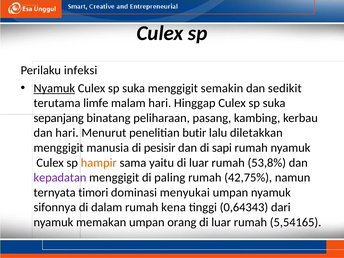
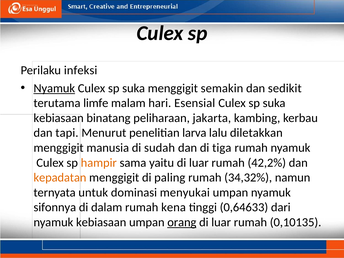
Hinggap: Hinggap -> Esensial
sepanjang at (59, 118): sepanjang -> kebiasaan
pasang: pasang -> jakarta
dan hari: hari -> tapi
butir: butir -> larva
pesisir: pesisir -> sudah
sapi: sapi -> tiga
53,8%: 53,8% -> 42,2%
kepadatan colour: purple -> orange
42,75%: 42,75% -> 34,32%
timori: timori -> untuk
0,64343: 0,64343 -> 0,64633
nyamuk memakan: memakan -> kebiasaan
orang underline: none -> present
5,54165: 5,54165 -> 0,10135
